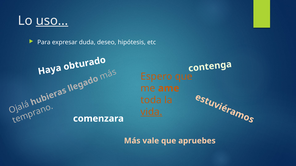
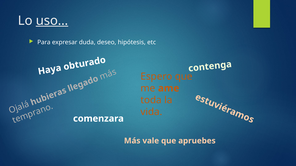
vida underline: present -> none
